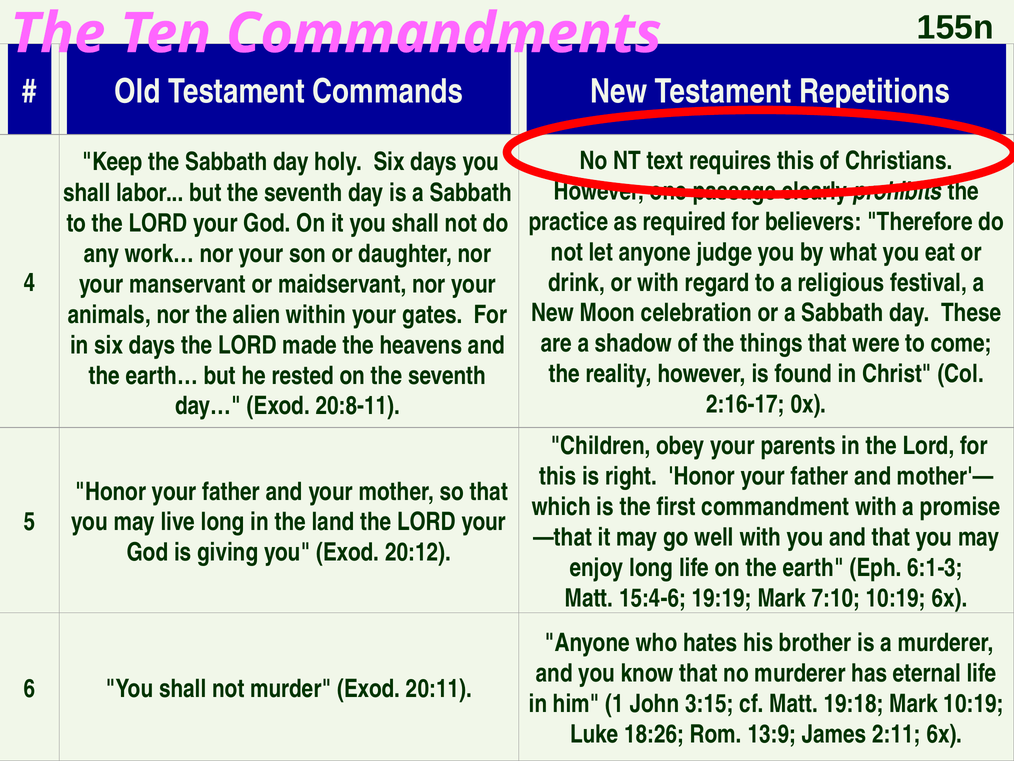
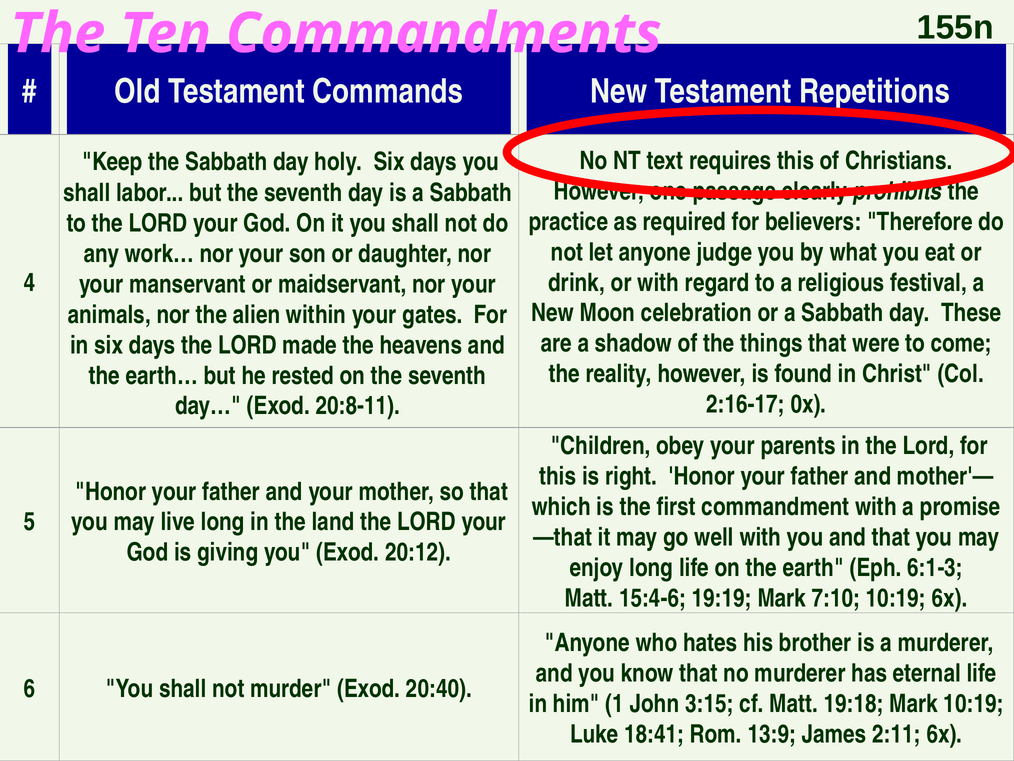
20:11: 20:11 -> 20:40
18:26: 18:26 -> 18:41
